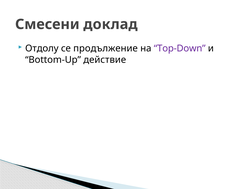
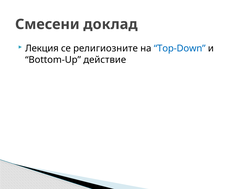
Отдолу: Отдолу -> Лекция
продължение: продължение -> религиозните
Top-Down colour: purple -> blue
